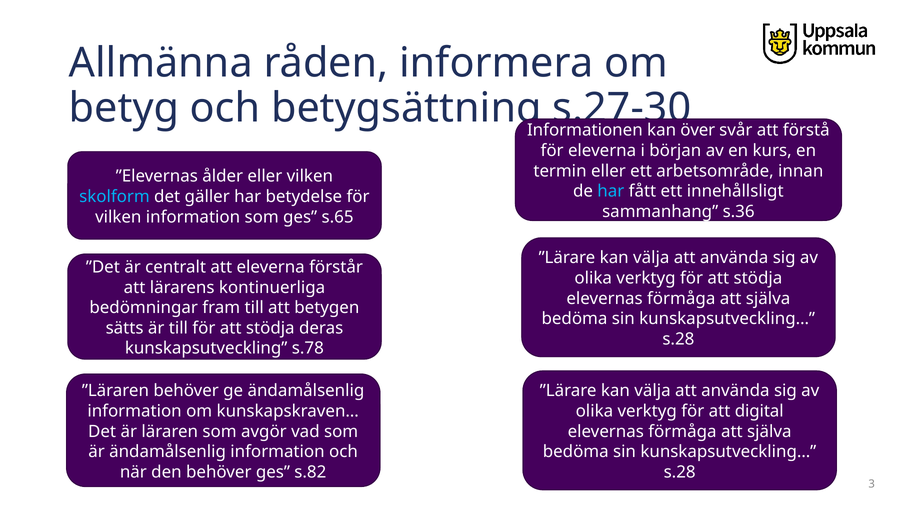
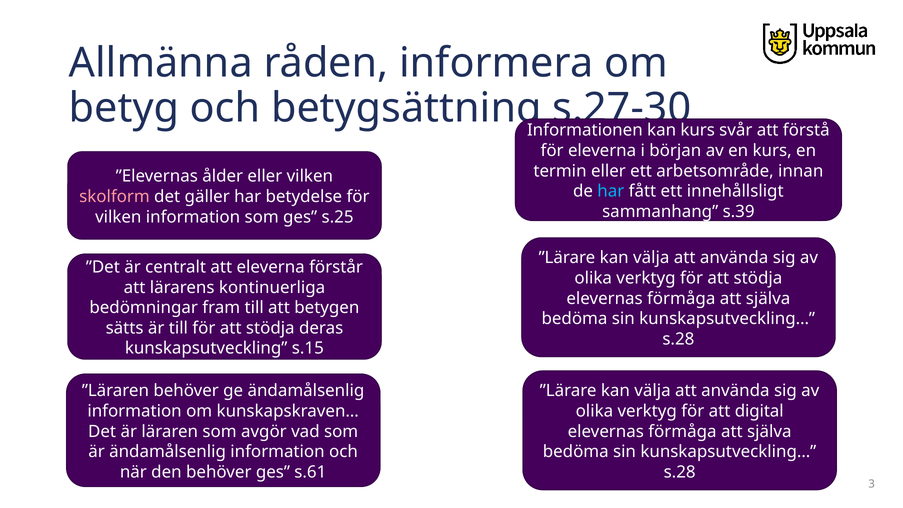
över at (698, 130): över -> kurs
skolform colour: light blue -> pink
s.36: s.36 -> s.39
s.65: s.65 -> s.25
s.78: s.78 -> s.15
s.82: s.82 -> s.61
